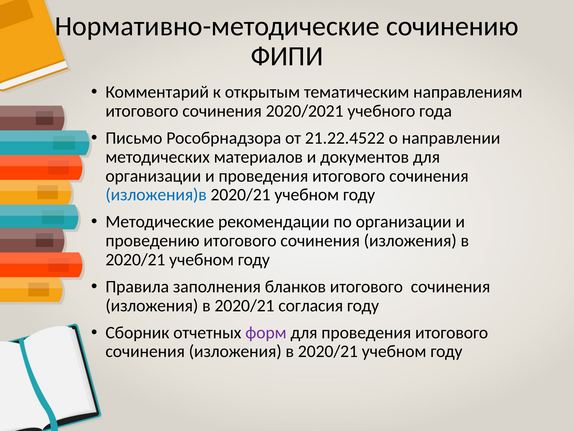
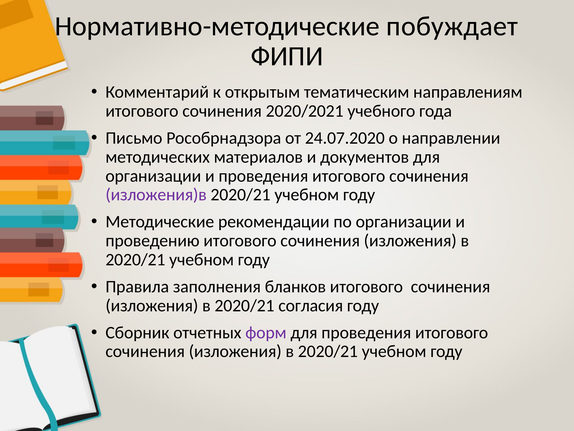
сочинению: сочинению -> побуждает
21.22.4522: 21.22.4522 -> 24.07.2020
изложения)в colour: blue -> purple
